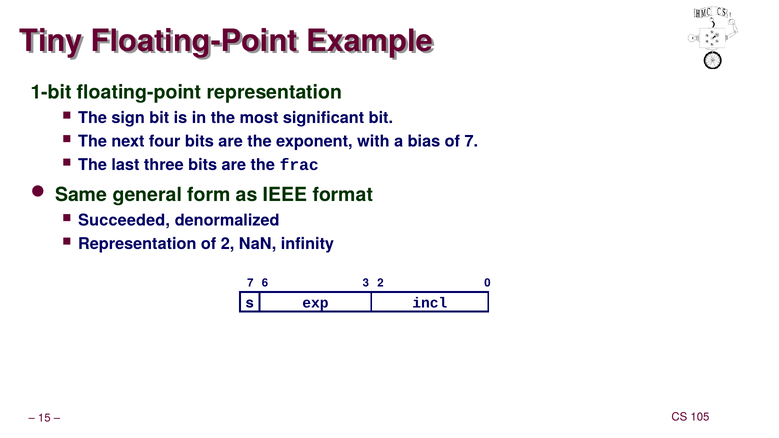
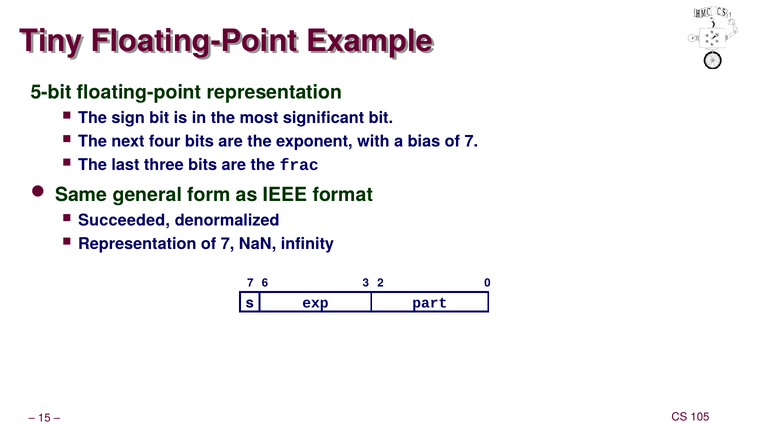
1-bit: 1-bit -> 5-bit
Representation of 2: 2 -> 7
incl: incl -> part
